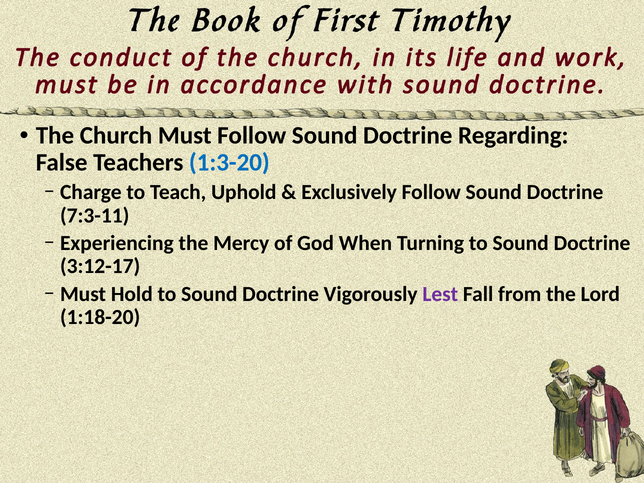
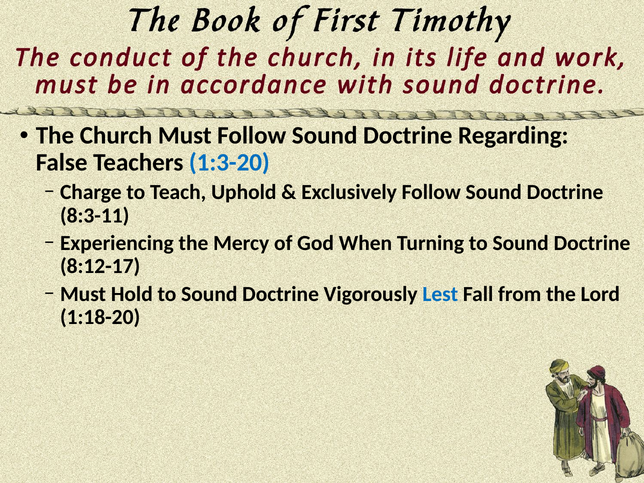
7:3-11: 7:3-11 -> 8:3-11
3:12-17: 3:12-17 -> 8:12-17
Lest colour: purple -> blue
